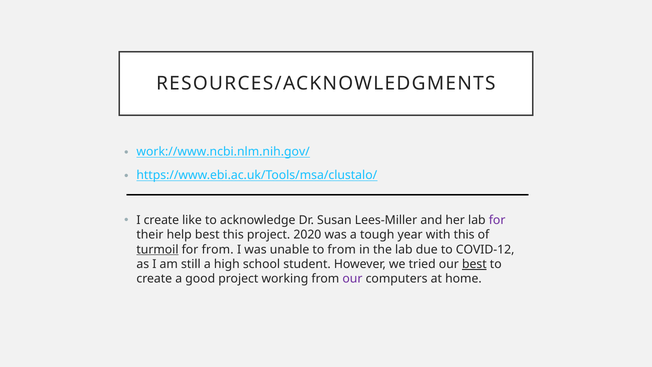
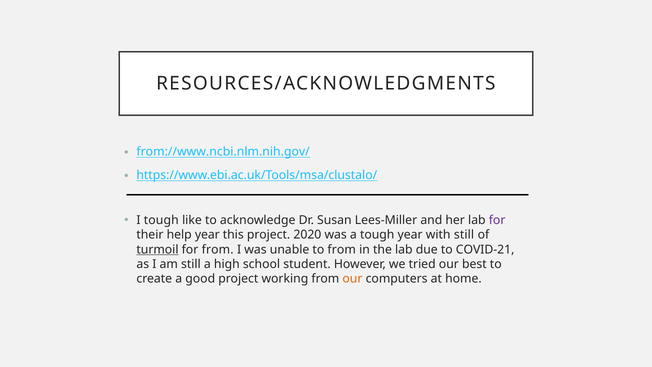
work://www.ncbi.nlm.nih.gov/: work://www.ncbi.nlm.nih.gov/ -> from://www.ncbi.nlm.nih.gov/
I create: create -> tough
help best: best -> year
with this: this -> still
COVID-12: COVID-12 -> COVID-21
best at (474, 264) underline: present -> none
our at (352, 279) colour: purple -> orange
